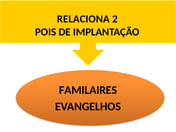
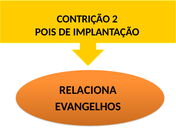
RELACIONA: RELACIONA -> CONTRIÇÃO
FAMILAIRES: FAMILAIRES -> RELACIONA
